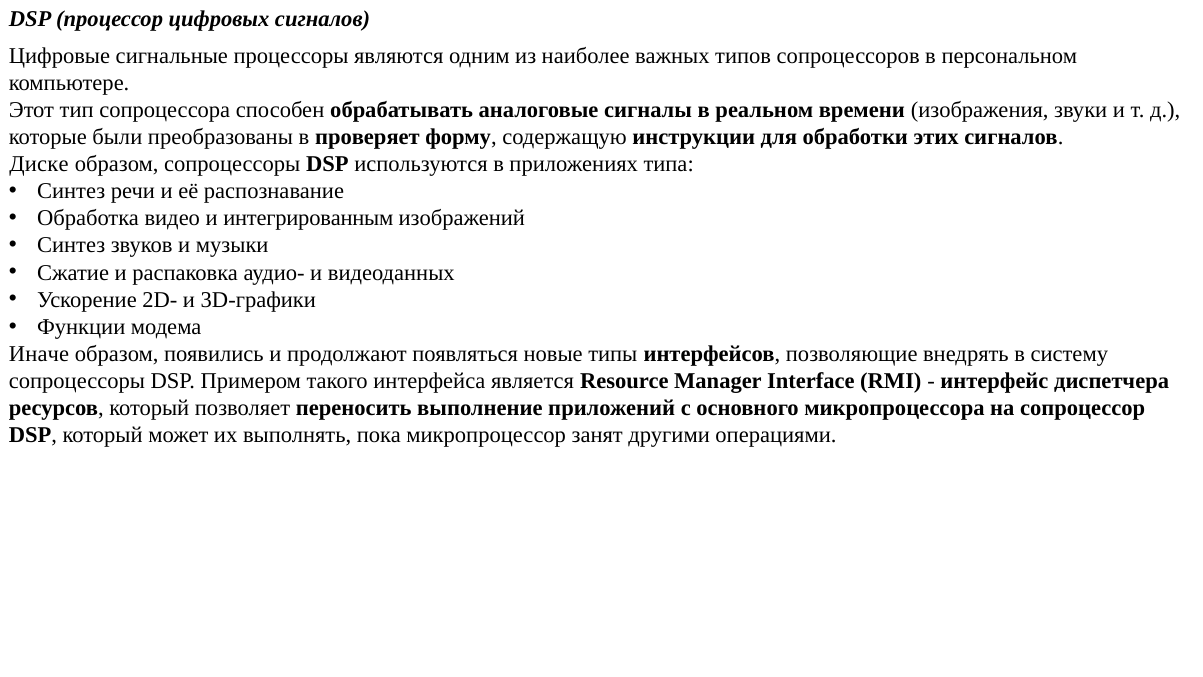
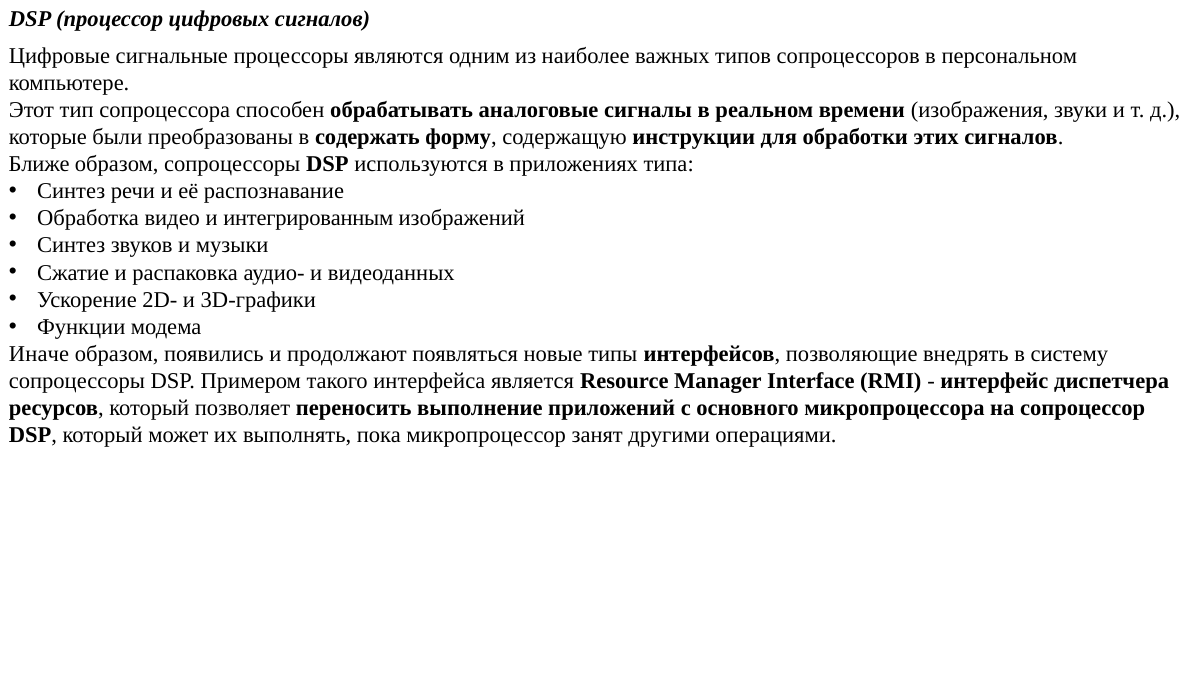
проверяет: проверяет -> содержать
Диске: Диске -> Ближе
